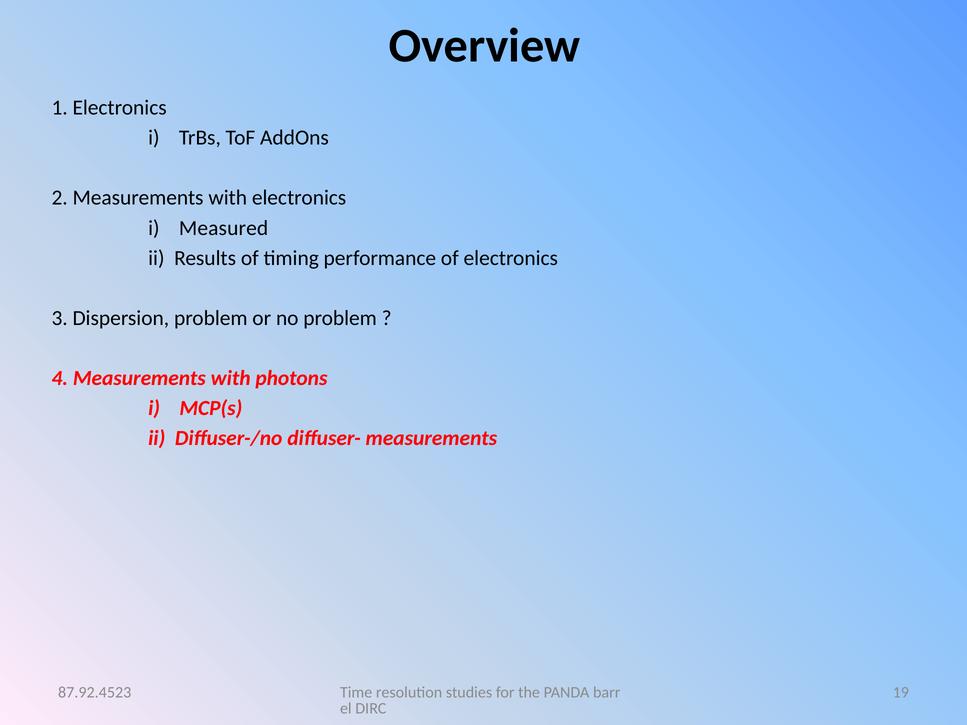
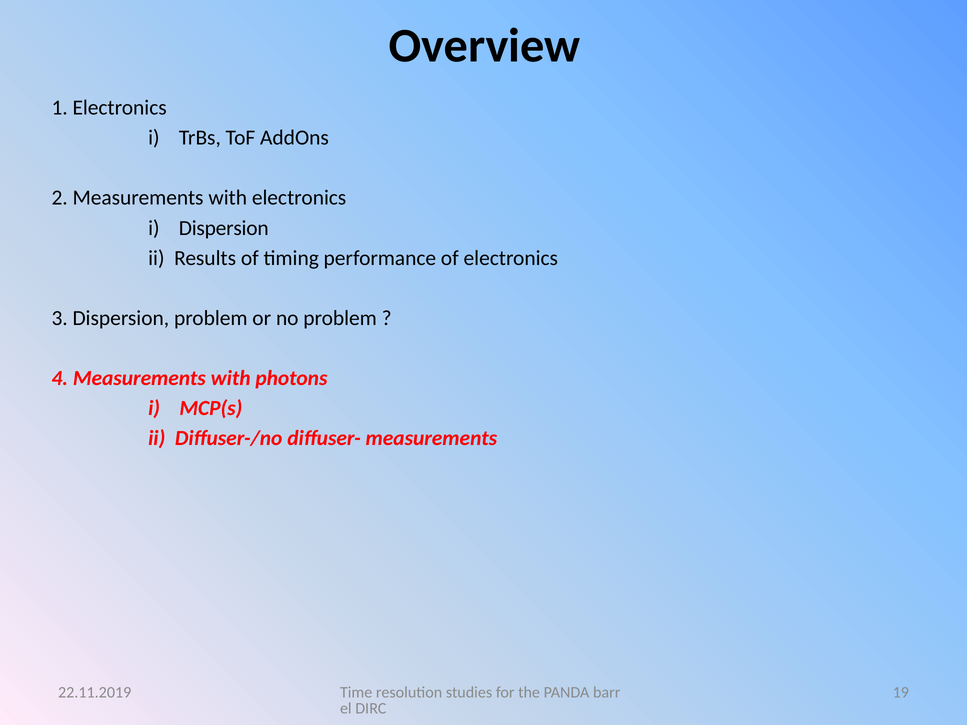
i Measured: Measured -> Dispersion
87.92.4523: 87.92.4523 -> 22.11.2019
